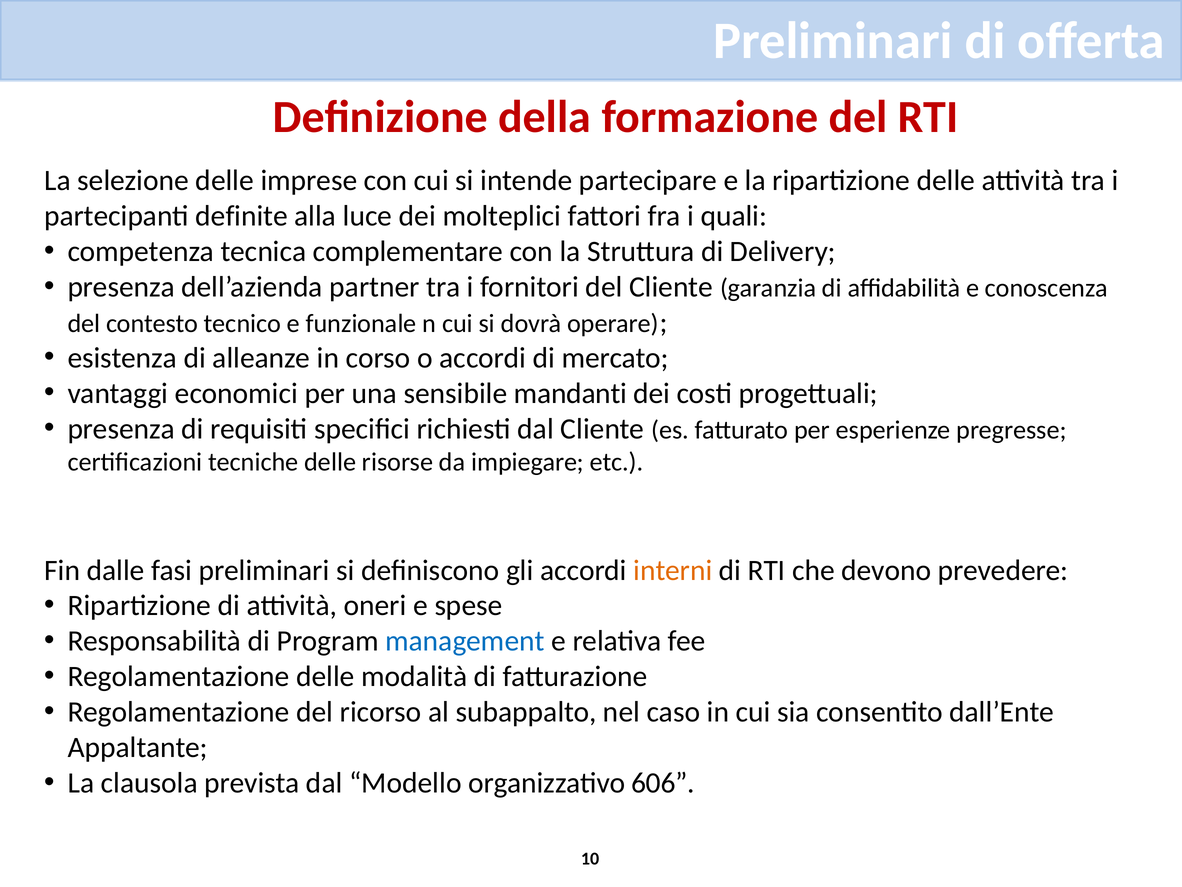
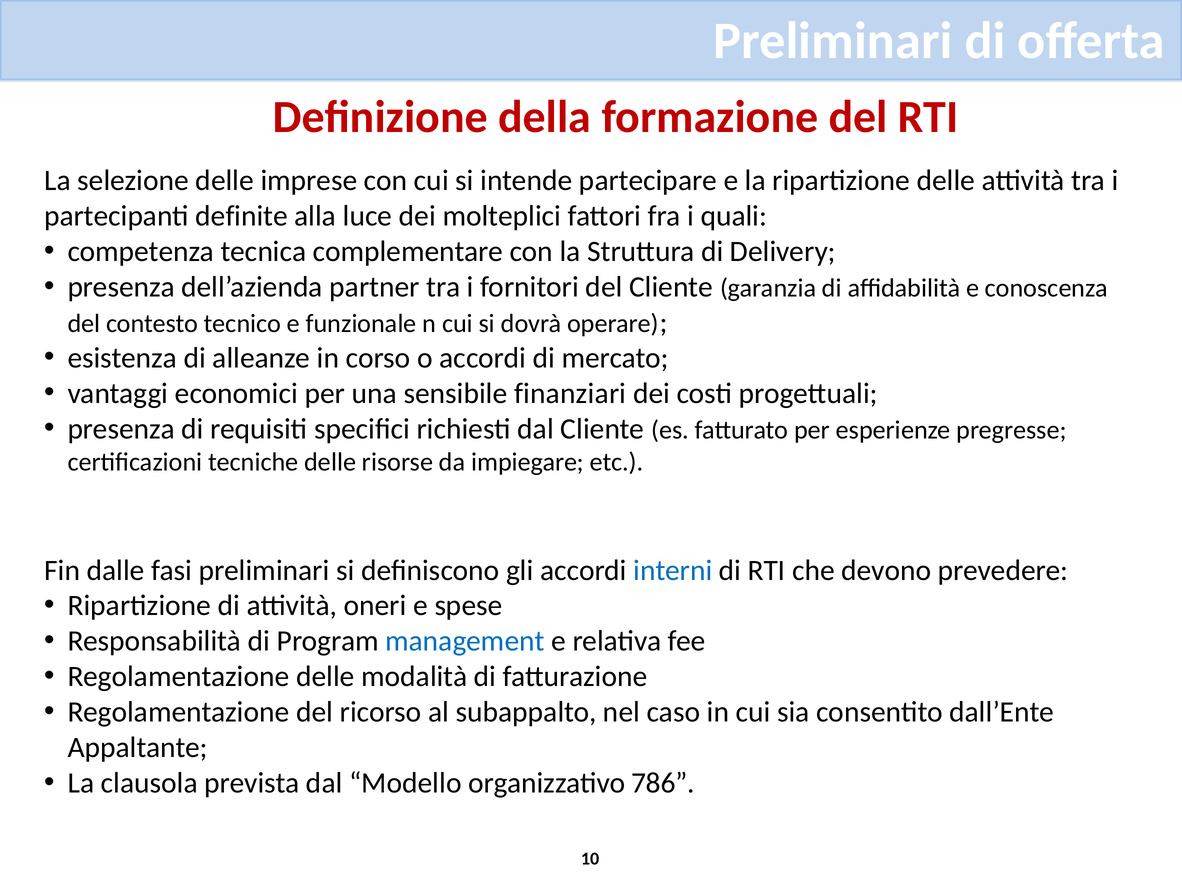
mandanti: mandanti -> finanziari
interni colour: orange -> blue
606: 606 -> 786
